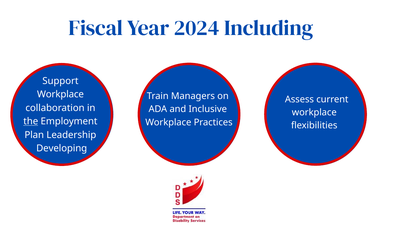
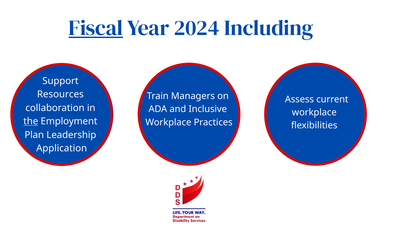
Fiscal underline: none -> present
Workplace at (60, 94): Workplace -> Resources
Developing: Developing -> Application
